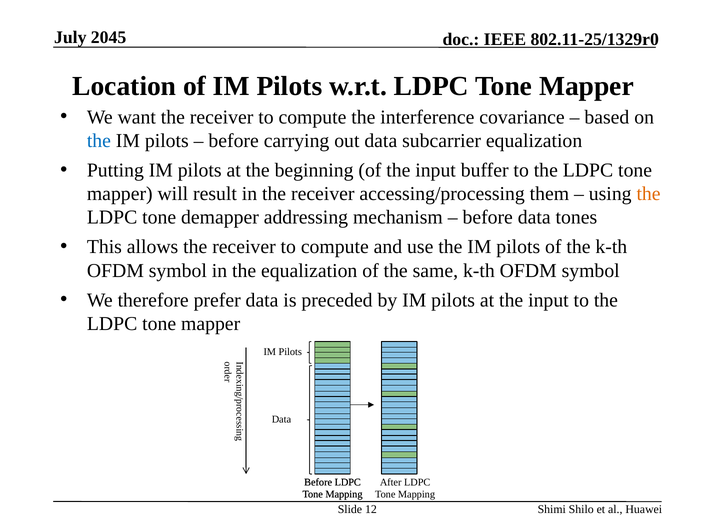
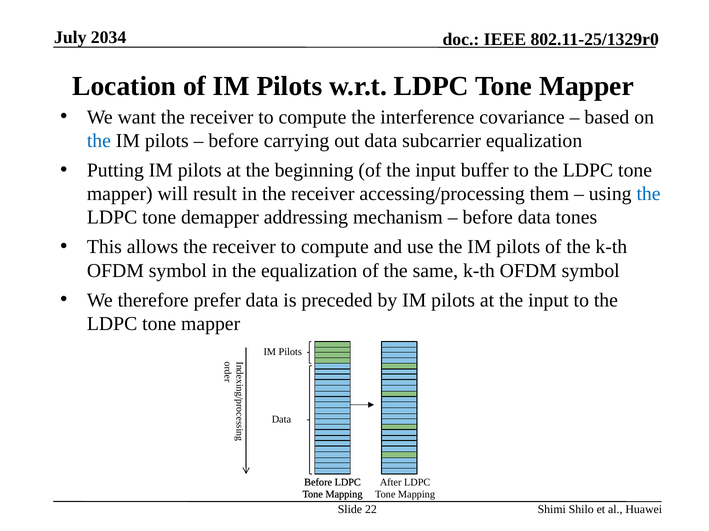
2045: 2045 -> 2034
the at (649, 194) colour: orange -> blue
12: 12 -> 22
